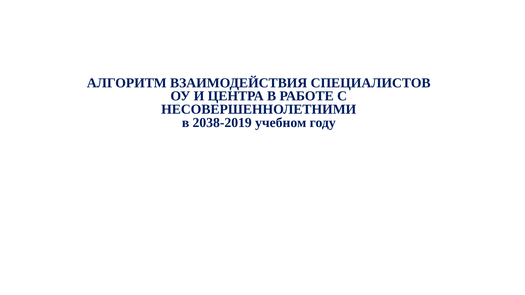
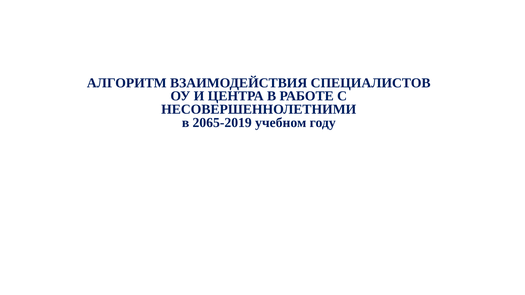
2038-2019: 2038-2019 -> 2065-2019
